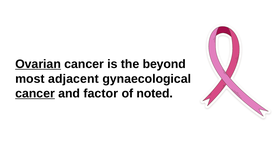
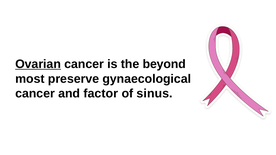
adjacent: adjacent -> preserve
cancer at (35, 94) underline: present -> none
noted: noted -> sinus
